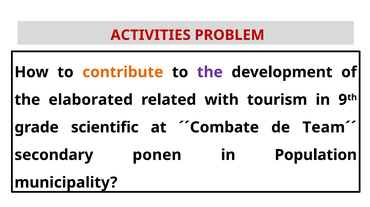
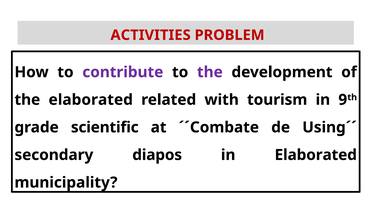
contribute colour: orange -> purple
Team´´: Team´´ -> Using´´
ponen: ponen -> diapos
in Population: Population -> Elaborated
